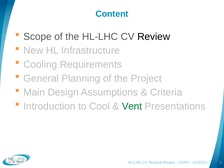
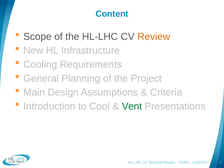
Review at (154, 37) colour: black -> orange
